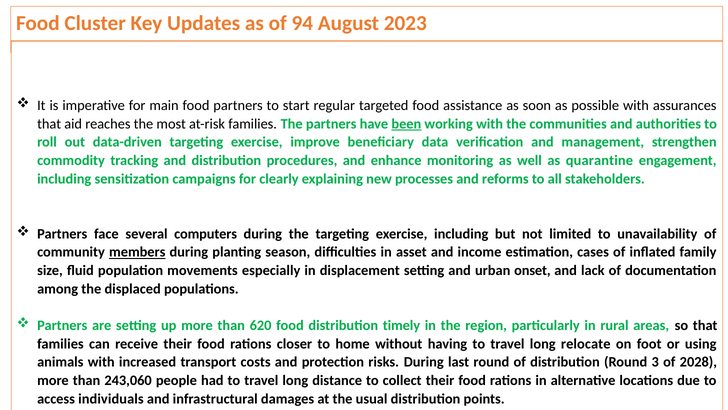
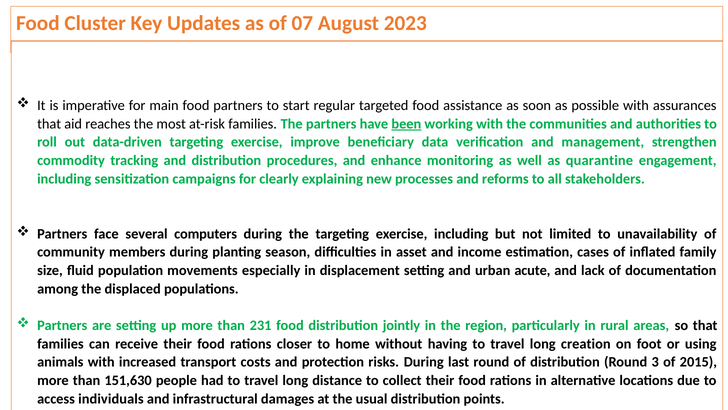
94: 94 -> 07
members underline: present -> none
onset: onset -> acute
620: 620 -> 231
timely: timely -> jointly
relocate: relocate -> creation
2028: 2028 -> 2015
243,060: 243,060 -> 151,630
